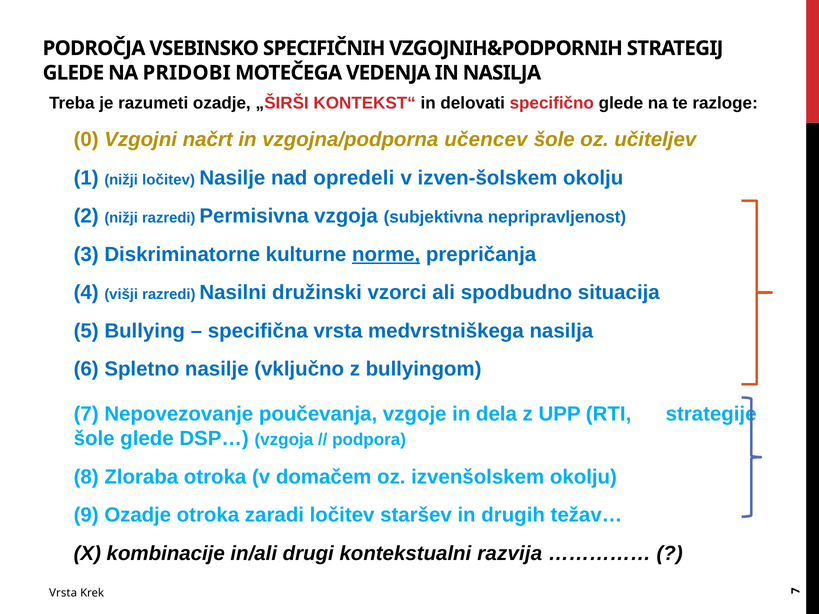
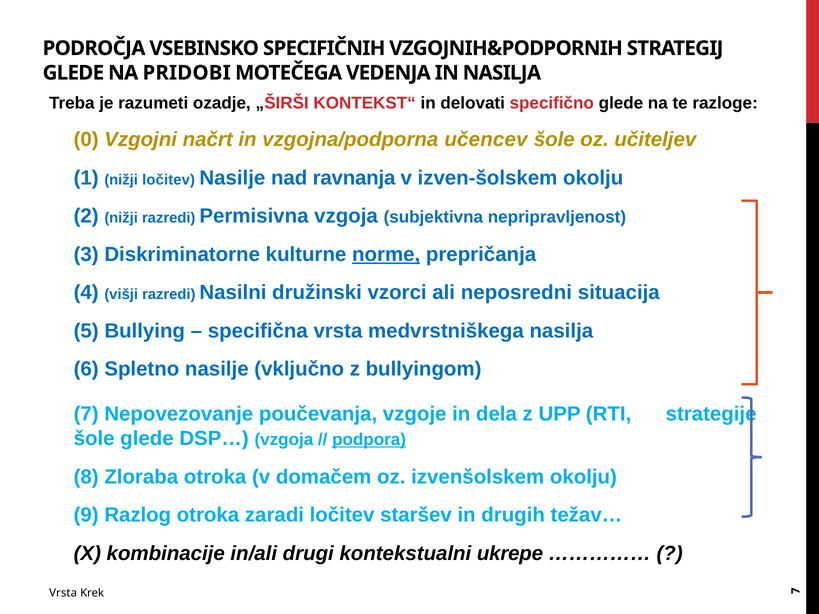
opredeli: opredeli -> ravnanja
spodbudno: spodbudno -> neposredni
podpora underline: none -> present
9 Ozadje: Ozadje -> Razlog
razvija: razvija -> ukrepe
